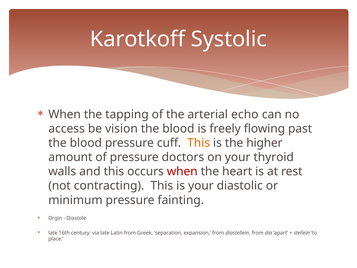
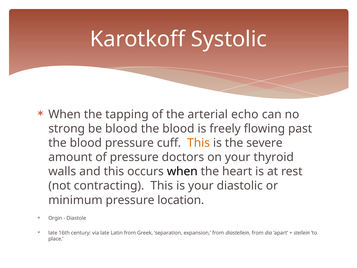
access: access -> strong
be vision: vision -> blood
higher: higher -> severe
when at (182, 171) colour: red -> black
fainting: fainting -> location
